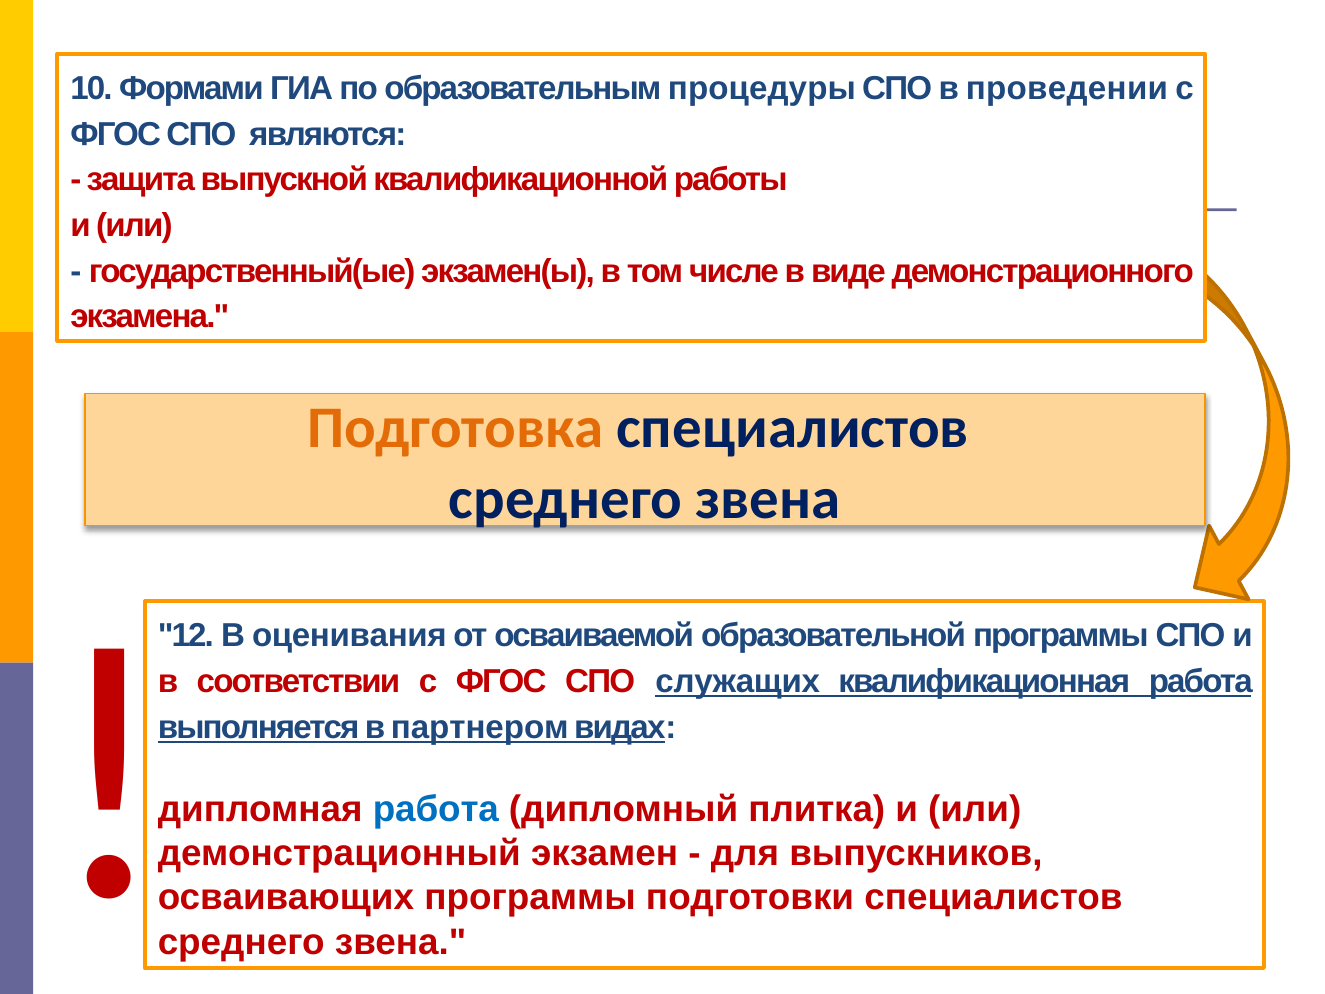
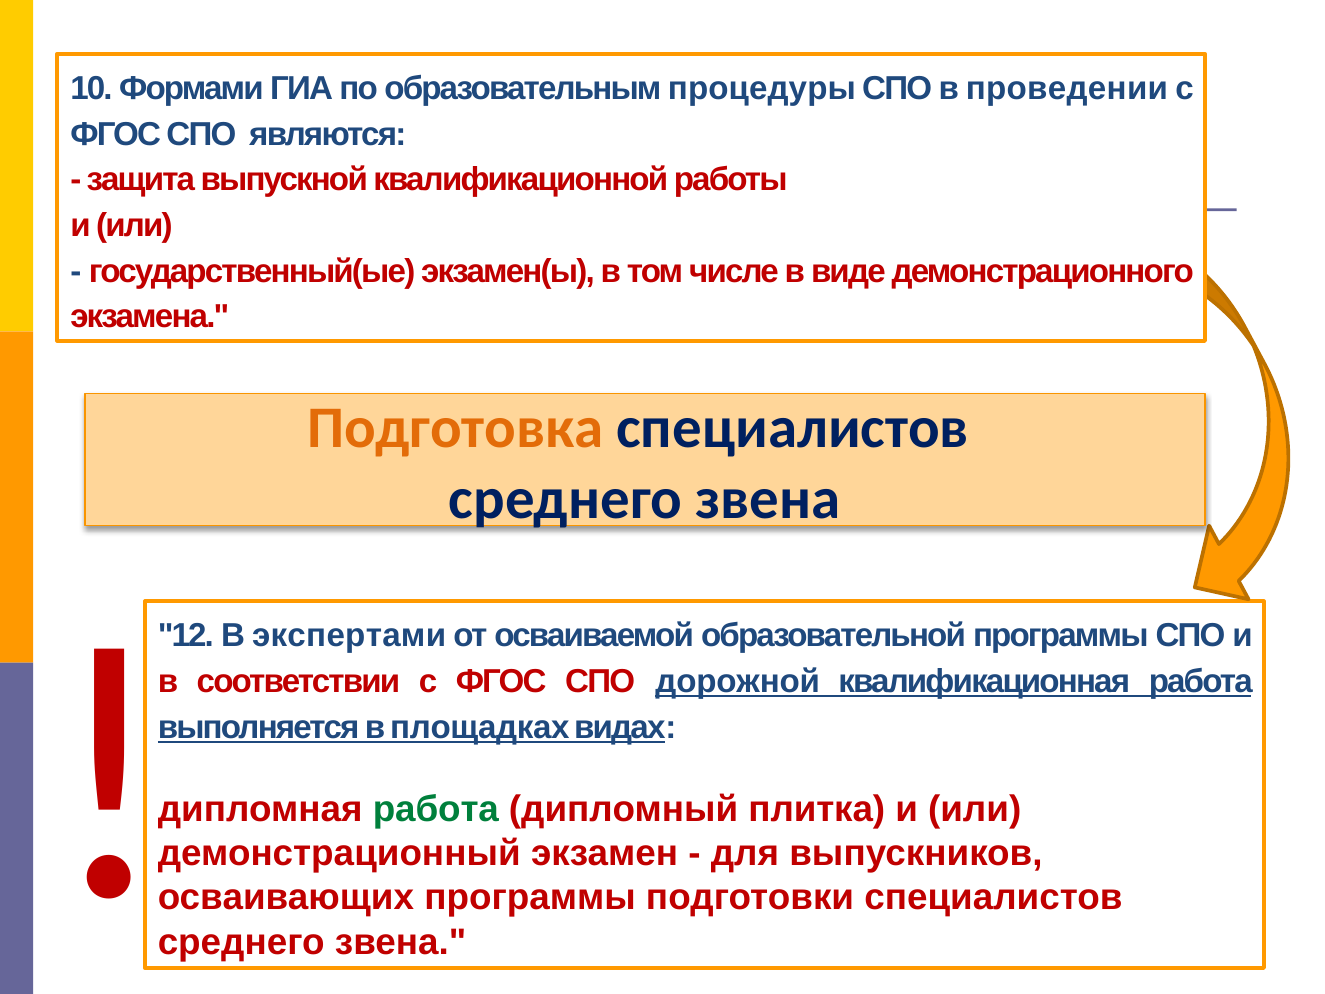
оценивания: оценивания -> экспертами
служащих: служащих -> дорожной
партнером: партнером -> площадках
работа at (436, 809) colour: blue -> green
